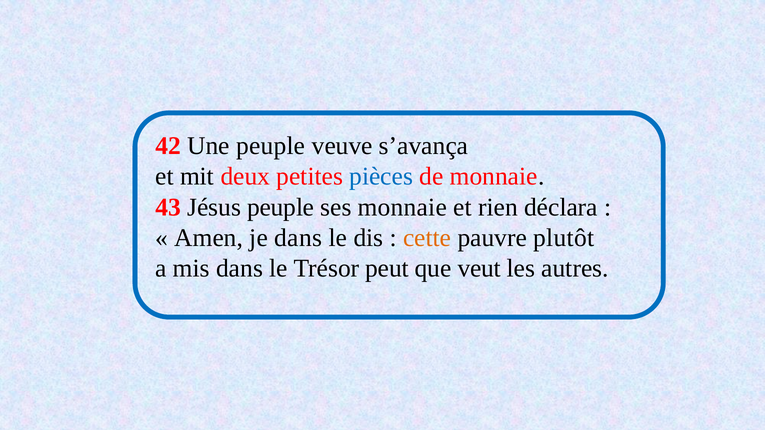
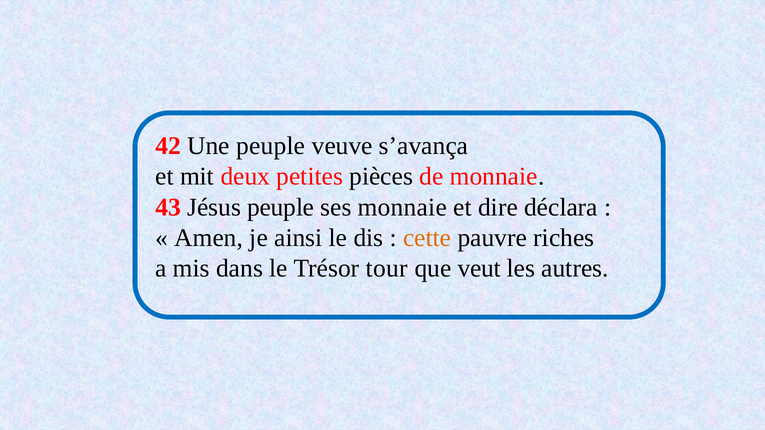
pièces colour: blue -> black
rien: rien -> dire
je dans: dans -> ainsi
plutôt: plutôt -> riches
peut: peut -> tour
